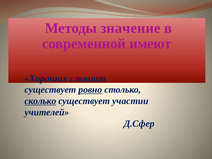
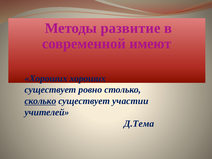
значение: значение -> развитие
Хороших слышит: слышит -> хороших
ровно underline: present -> none
Д.Сфер: Д.Сфер -> Д.Тема
